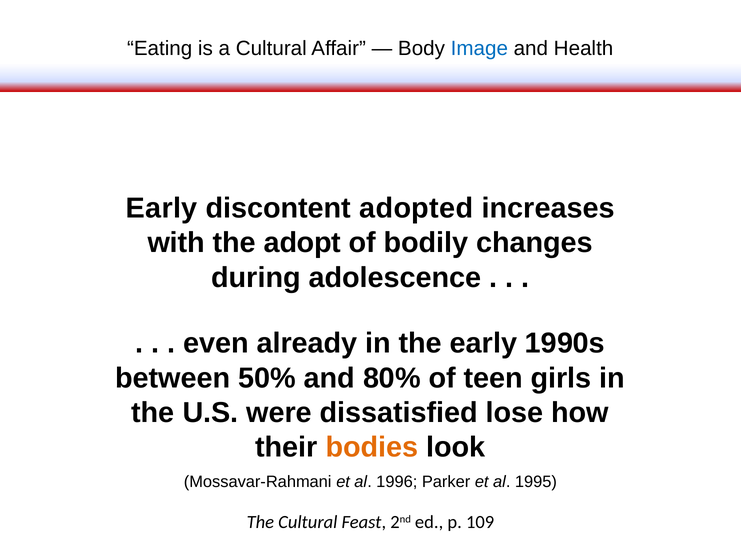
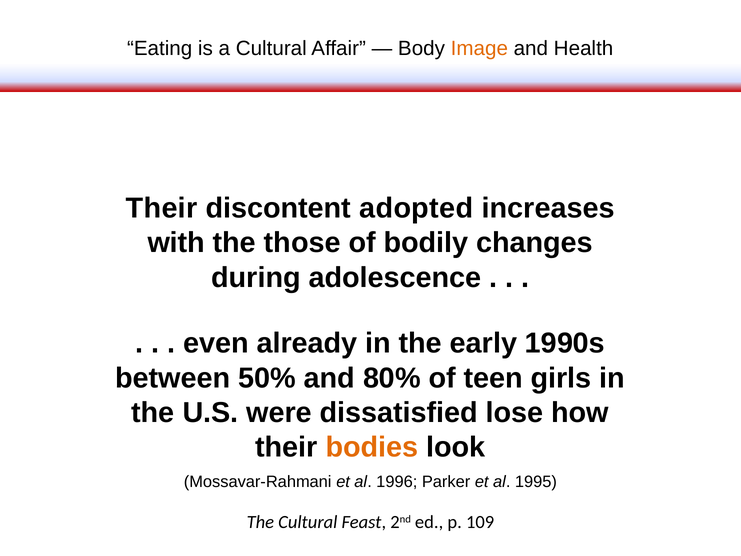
Image colour: blue -> orange
Early at (162, 208): Early -> Their
adopt: adopt -> those
